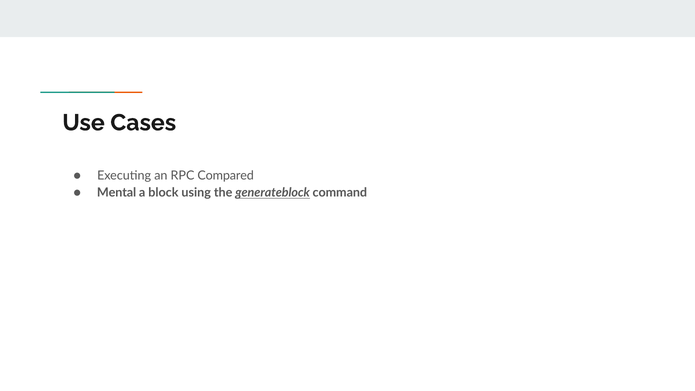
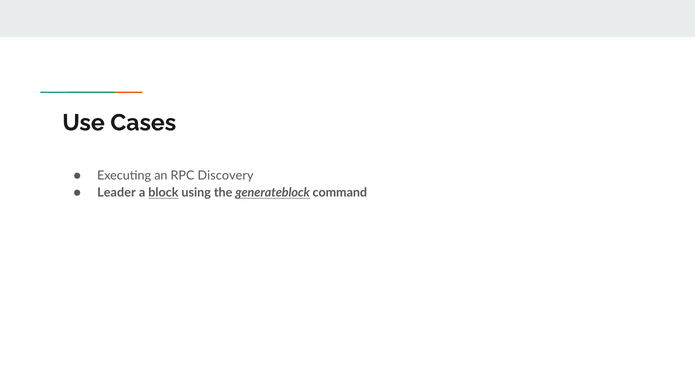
Compared: Compared -> Discovery
Mental: Mental -> Leader
block underline: none -> present
